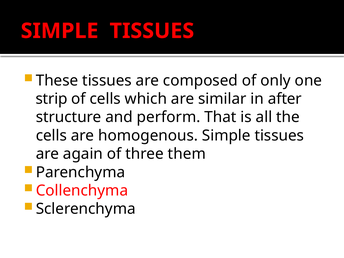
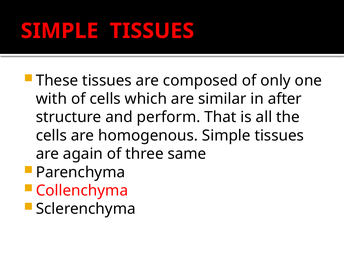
strip: strip -> with
them: them -> same
